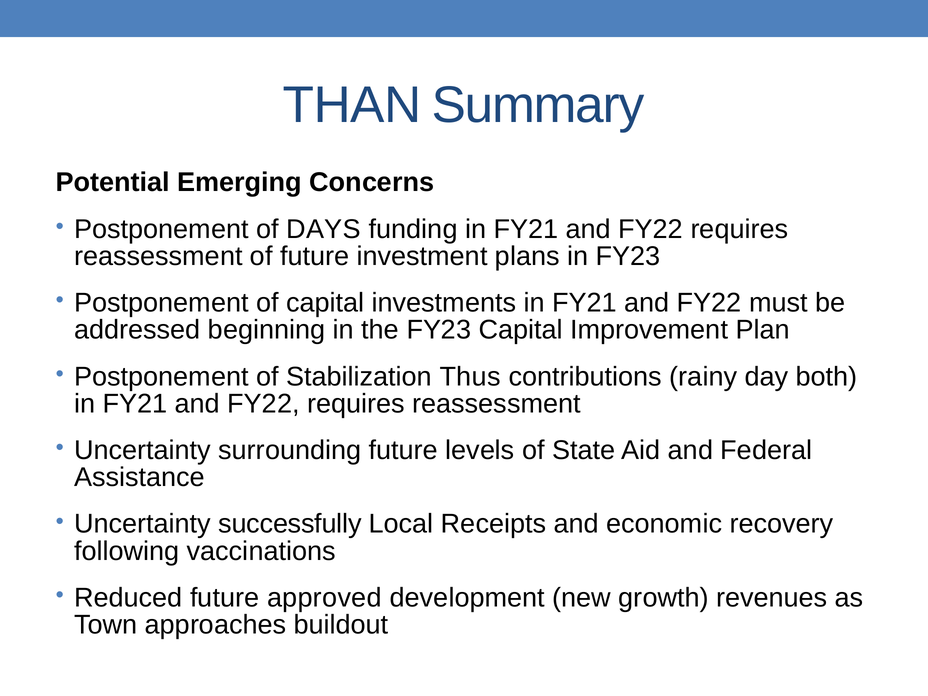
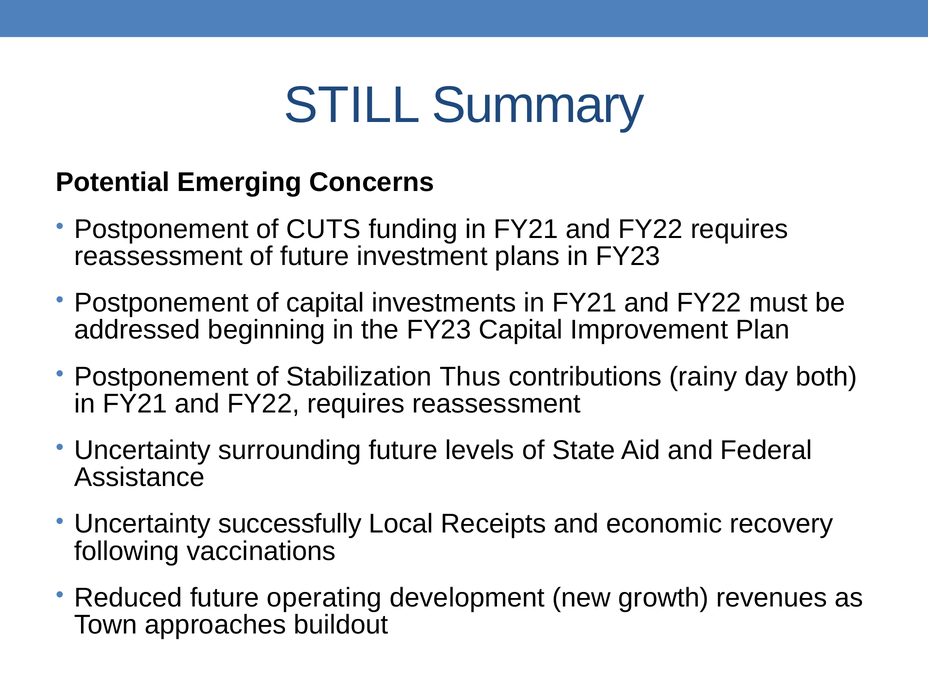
THAN: THAN -> STILL
DAYS: DAYS -> CUTS
approved: approved -> operating
